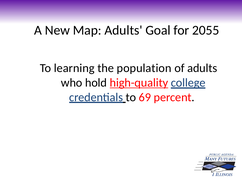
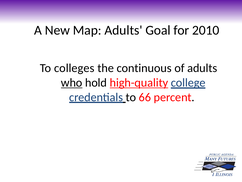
2055: 2055 -> 2010
learning: learning -> colleges
population: population -> continuous
who underline: none -> present
69: 69 -> 66
